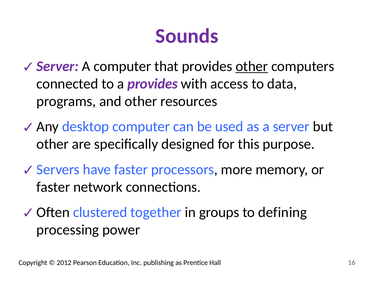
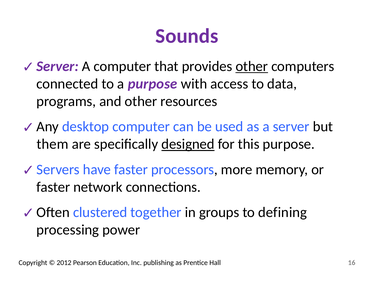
a provides: provides -> purpose
other at (53, 144): other -> them
designed underline: none -> present
